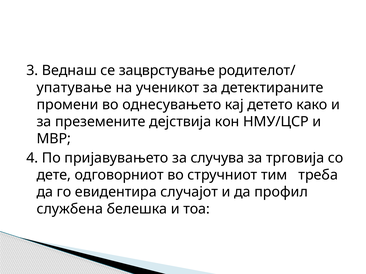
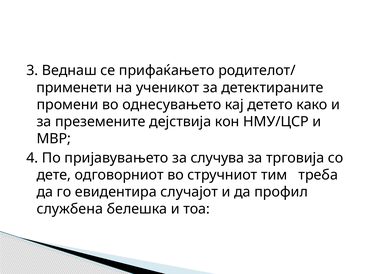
зацврстување: зацврстување -> прифаќањето
упатување: упатување -> применети
